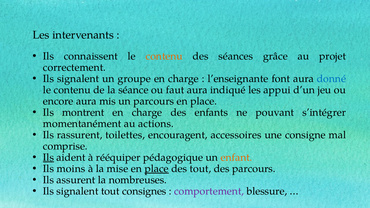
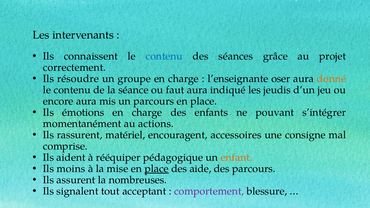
contenu at (164, 56) colour: orange -> blue
signalent at (78, 79): signalent -> résoudre
font: font -> oser
donné colour: blue -> orange
appui: appui -> jeudis
montrent: montrent -> émotions
toilettes: toilettes -> matériel
Ils at (48, 157) underline: present -> none
des tout: tout -> aide
consignes: consignes -> acceptant
